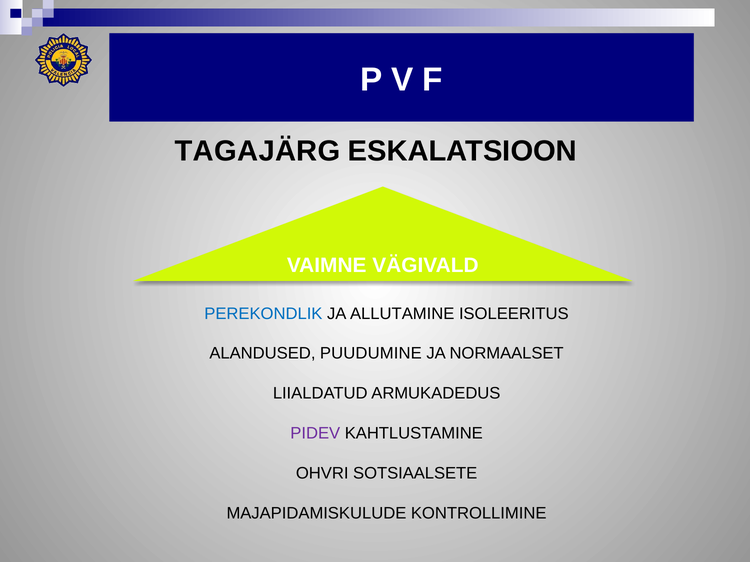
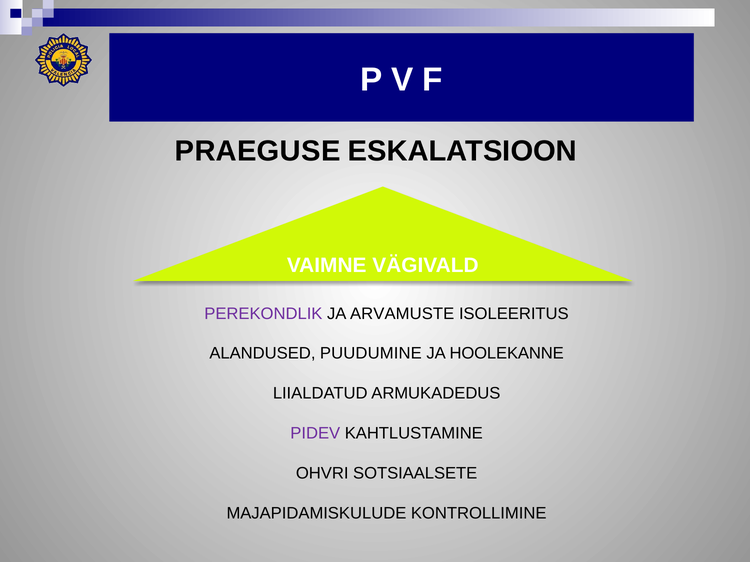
TAGAJÄRG: TAGAJÄRG -> PRAEGUSE
PEREKONDLIK colour: blue -> purple
ALLUTAMINE: ALLUTAMINE -> ARVAMUSTE
NORMAALSET: NORMAALSET -> HOOLEKANNE
